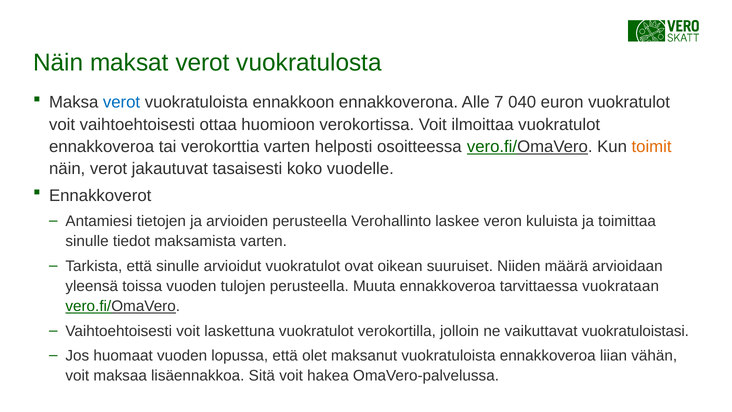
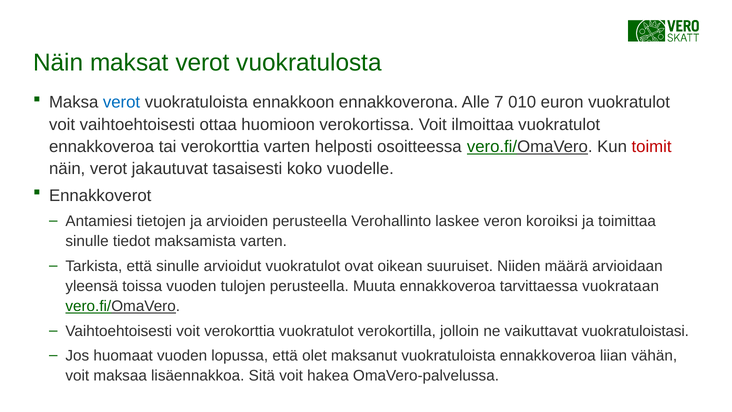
040: 040 -> 010
toimit colour: orange -> red
kuluista: kuluista -> koroiksi
voit laskettuna: laskettuna -> verokorttia
